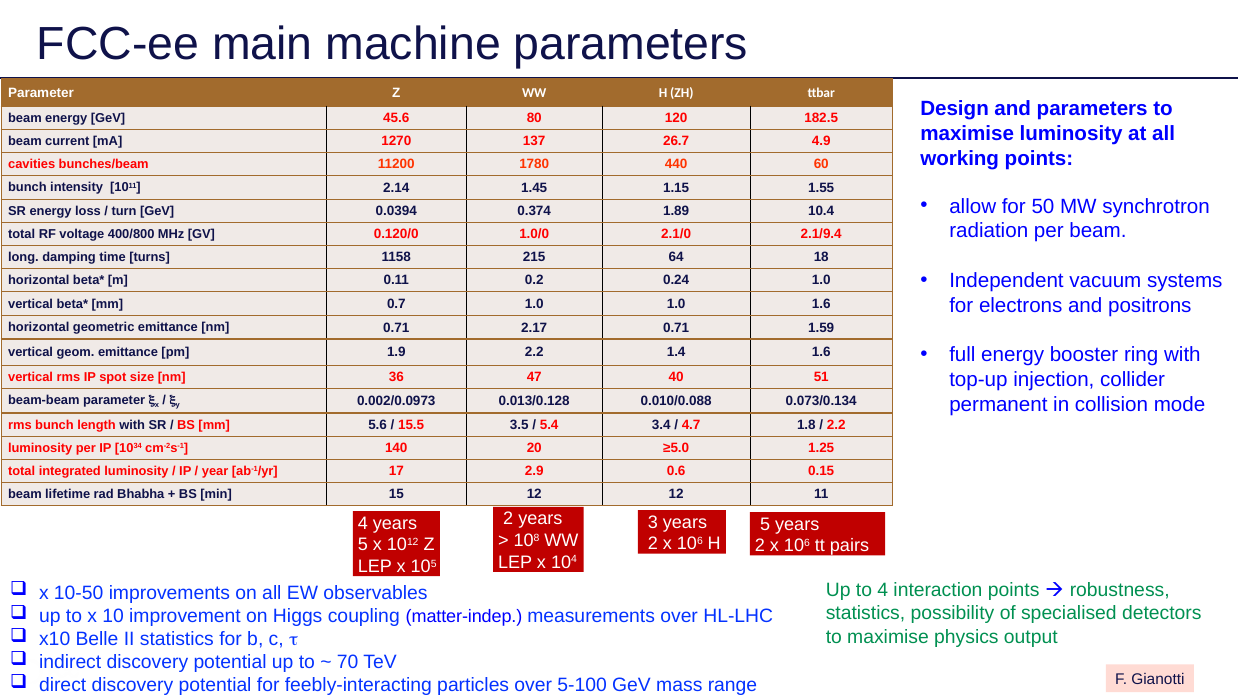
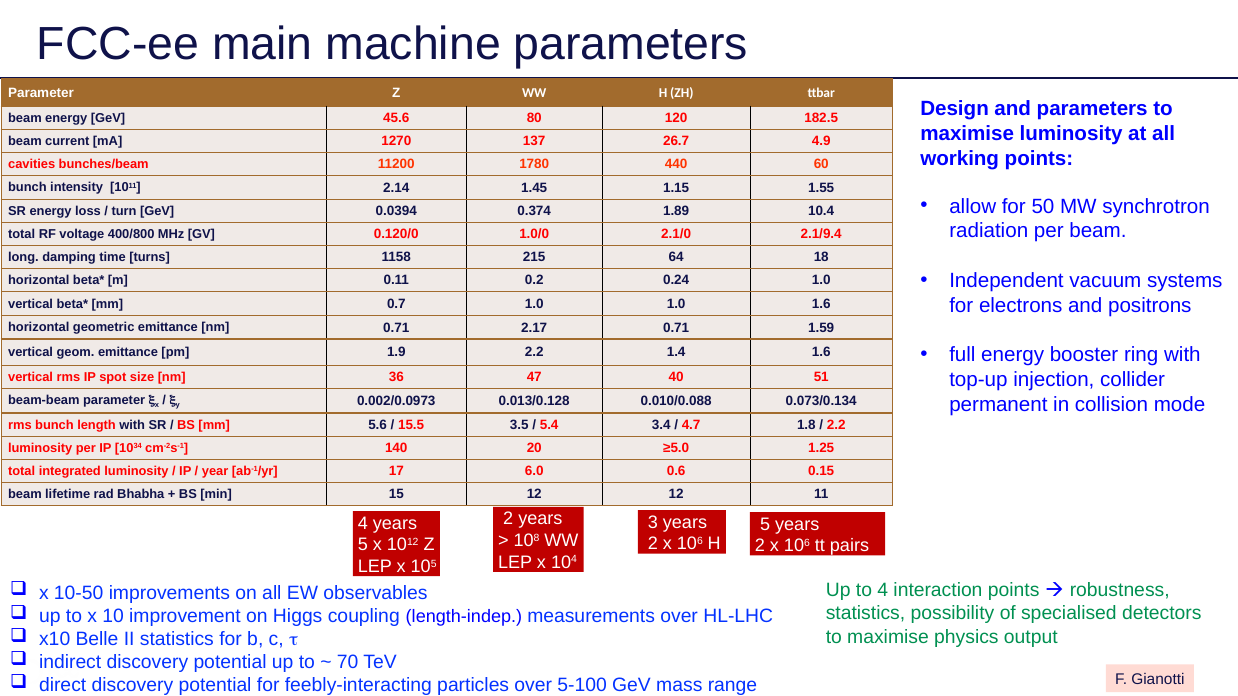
2.9: 2.9 -> 6.0
matter-indep: matter-indep -> length-indep
